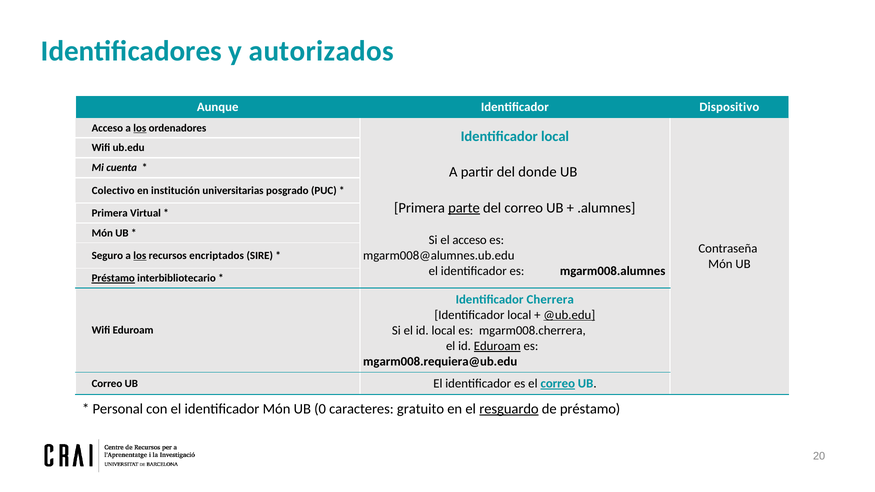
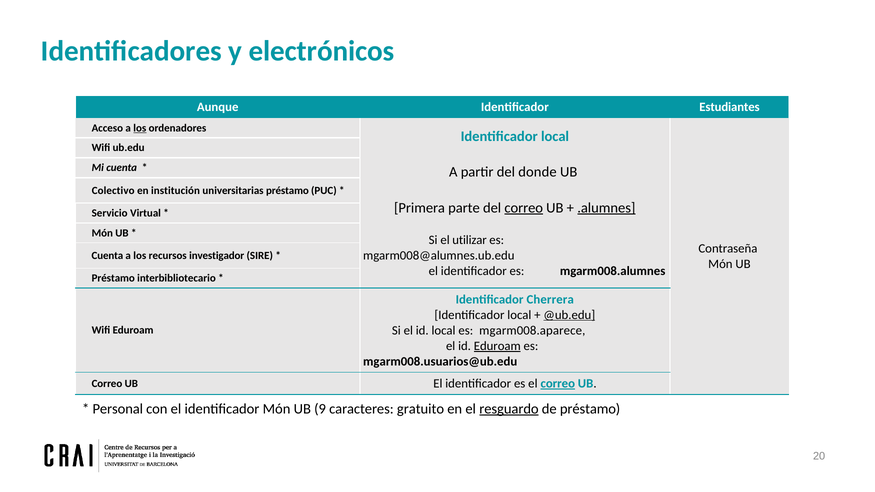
autorizados: autorizados -> electrónicos
Dispositivo: Dispositivo -> Estudiantes
universitarias posgrado: posgrado -> préstamo
parte underline: present -> none
correo at (524, 208) underline: none -> present
.alumnes underline: none -> present
Primera at (110, 213): Primera -> Servicio
el acceso: acceso -> utilizar
Seguro at (107, 256): Seguro -> Cuenta
los at (140, 256) underline: present -> none
encriptados: encriptados -> investigador
Préstamo at (113, 278) underline: present -> none
mgarm008.cherrera: mgarm008.cherrera -> mgarm008.aparece
mgarm008.requiera@ub.edu: mgarm008.requiera@ub.edu -> mgarm008.usuarios@ub.edu
0: 0 -> 9
